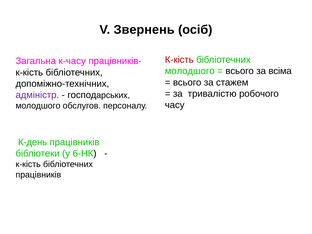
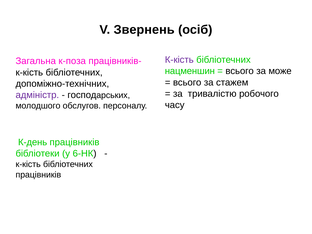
К-кість at (179, 60) colour: red -> purple
к-часу: к-часу -> к-поза
молодшого at (190, 71): молодшого -> нацменшин
всіма: всіма -> може
